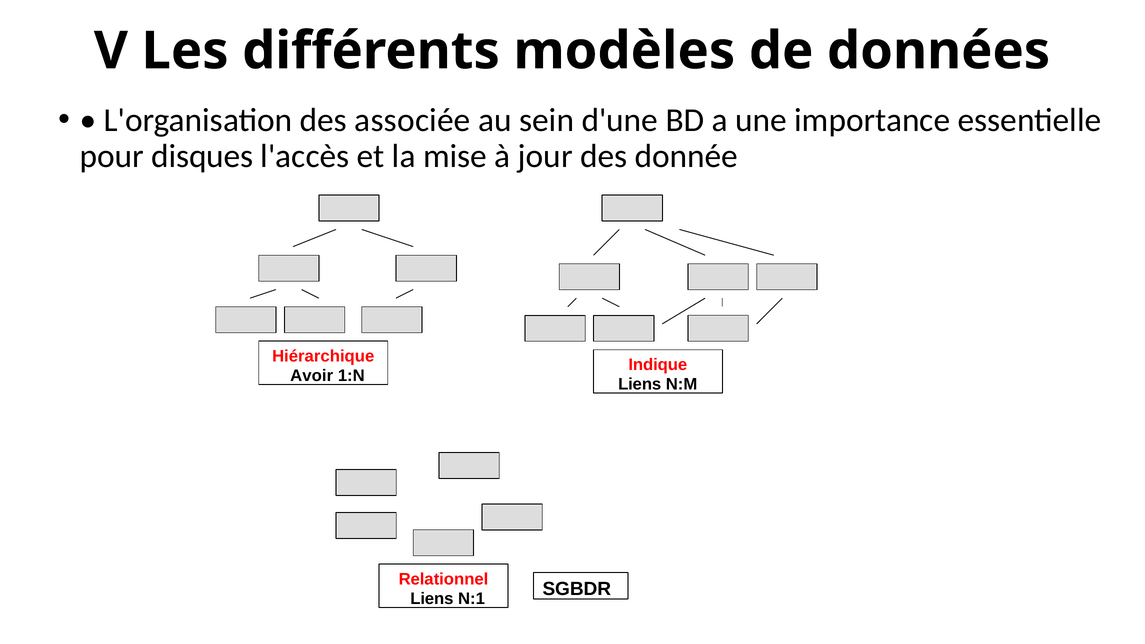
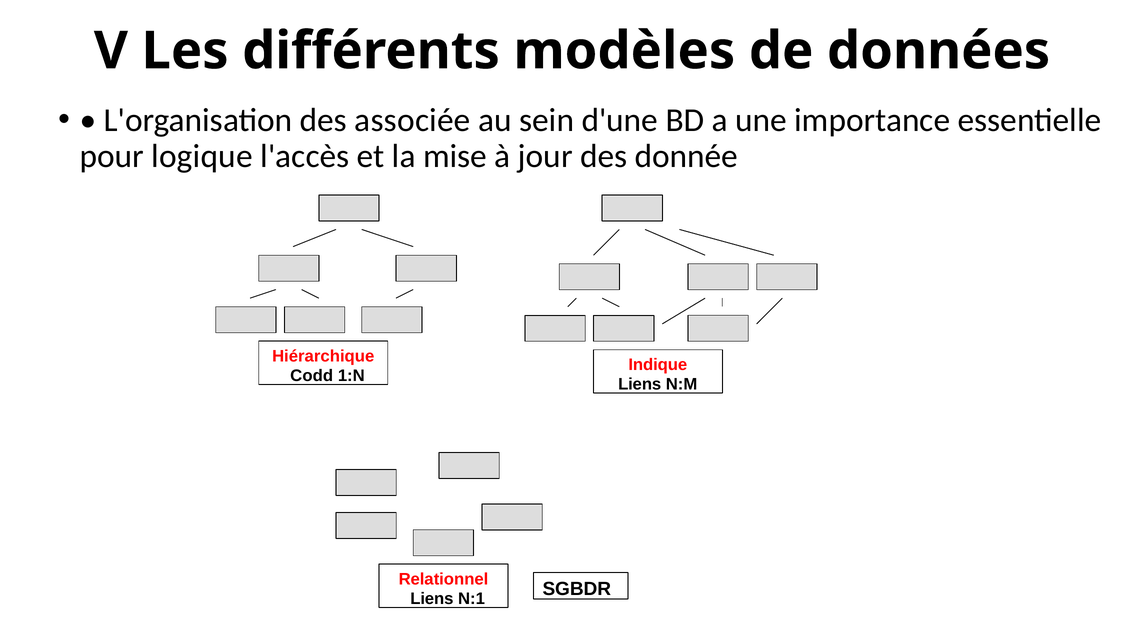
disques: disques -> logique
Avoir: Avoir -> Codd
